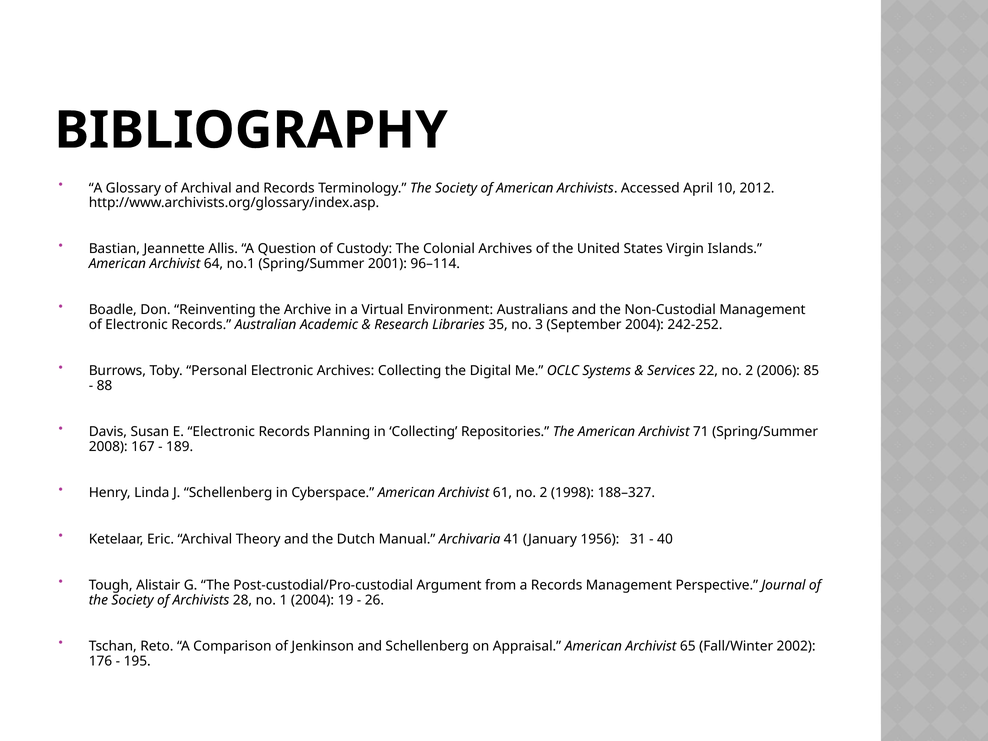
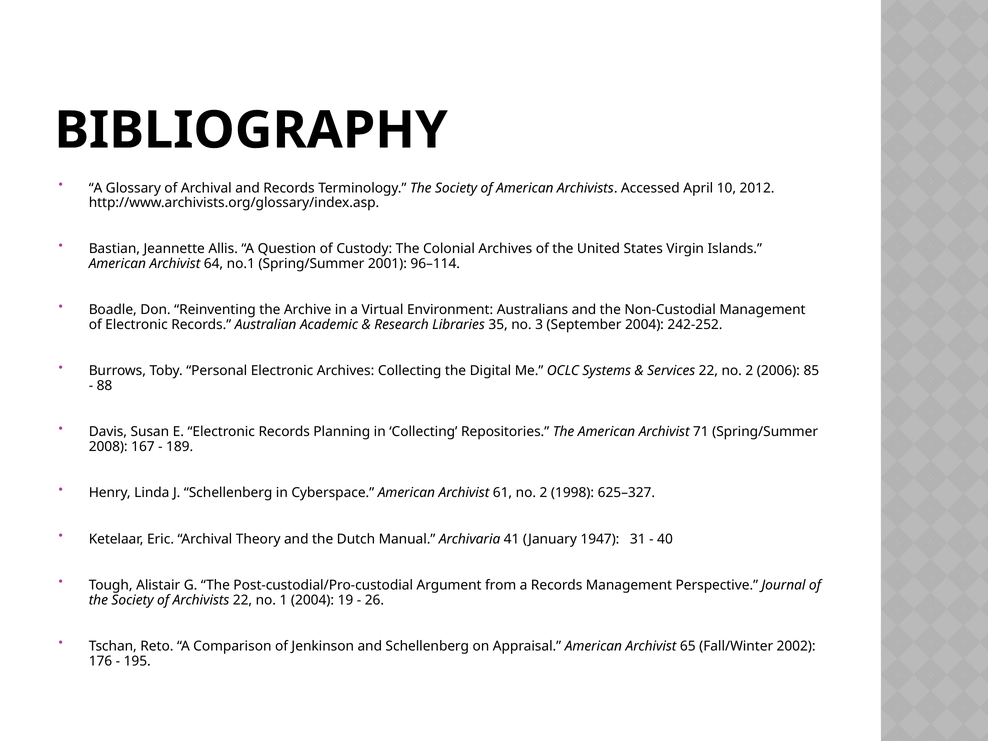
188–327: 188–327 -> 625–327
1956: 1956 -> 1947
Archivists 28: 28 -> 22
